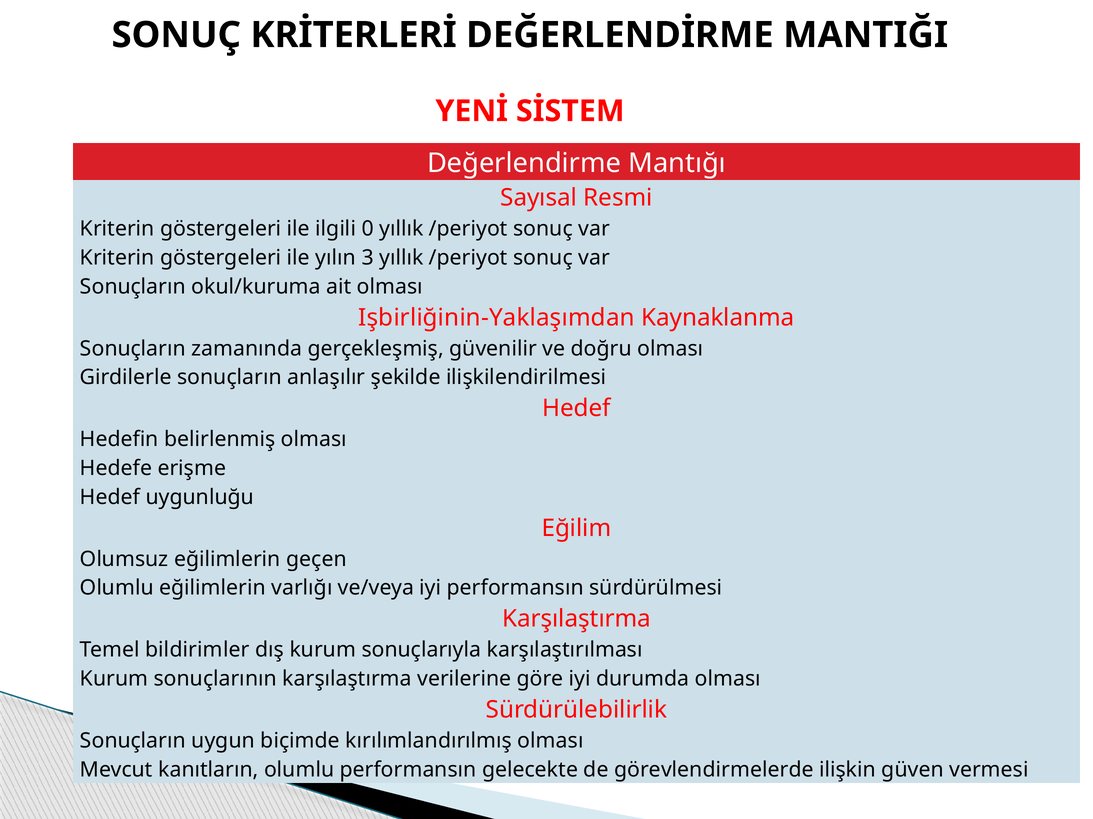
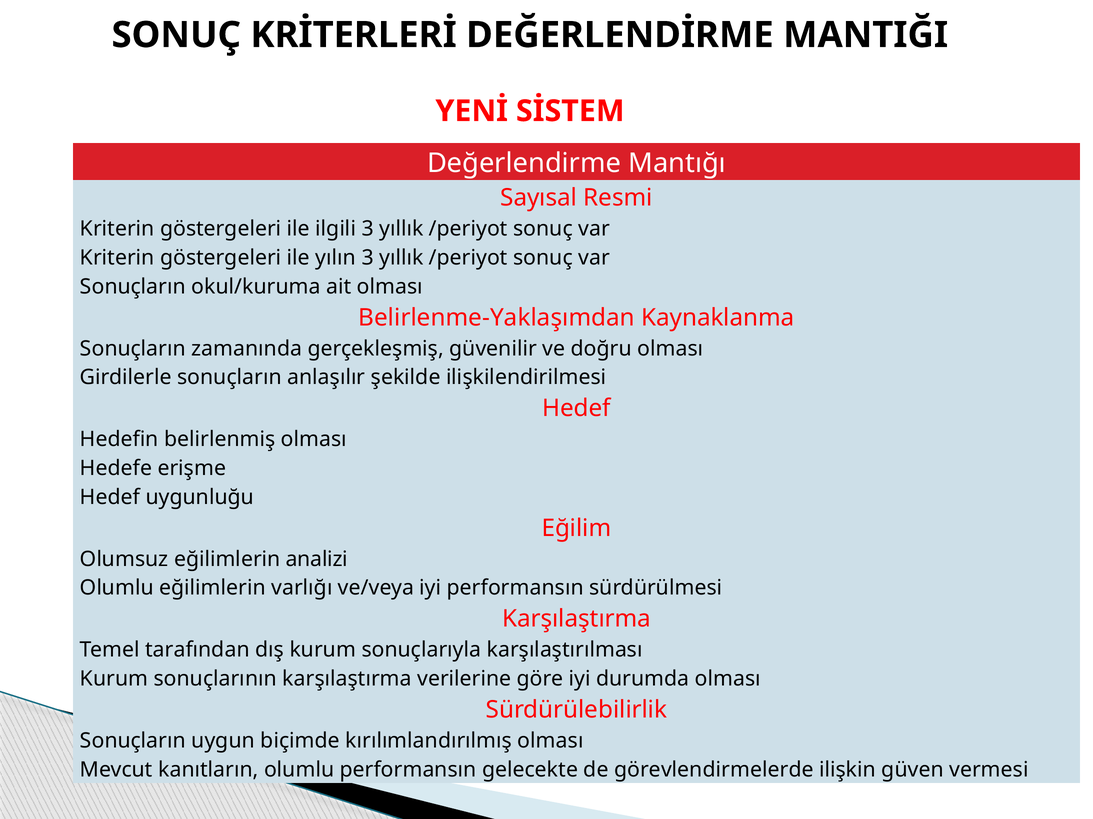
ilgili 0: 0 -> 3
Işbirliğinin-Yaklaşımdan: Işbirliğinin-Yaklaşımdan -> Belirlenme-Yaklaşımdan
geçen: geçen -> analizi
bildirimler: bildirimler -> tarafından
